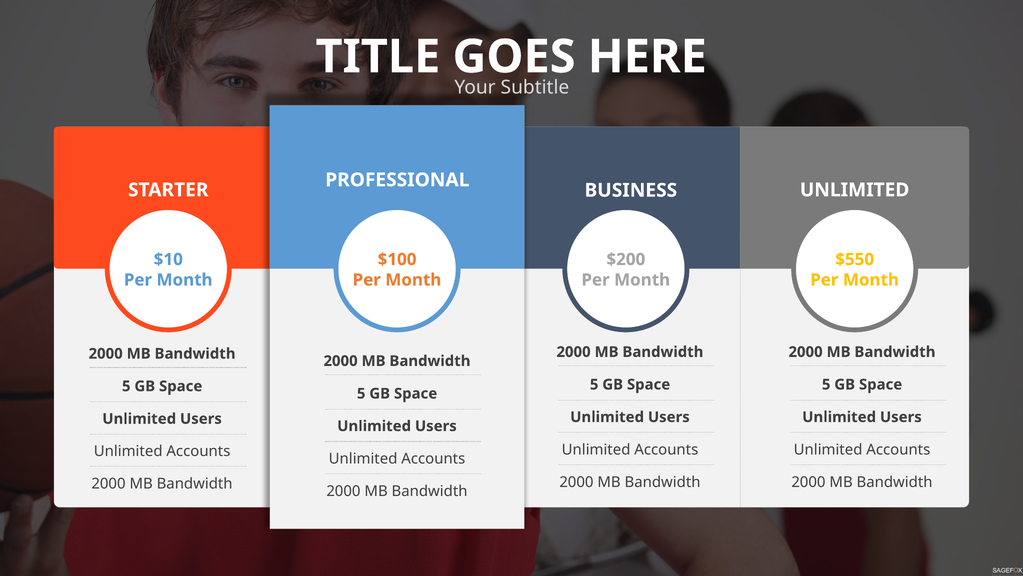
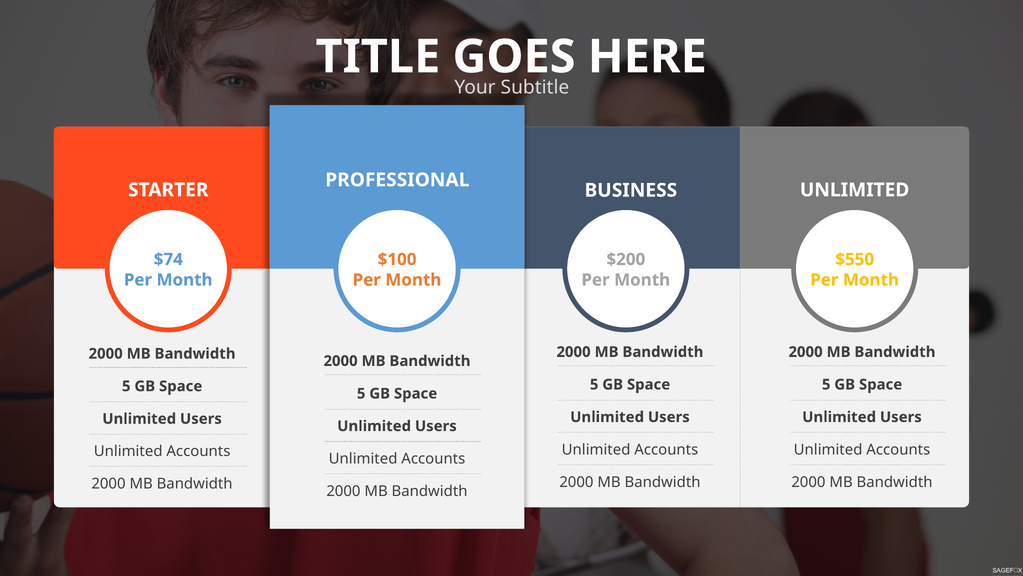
$10: $10 -> $74
